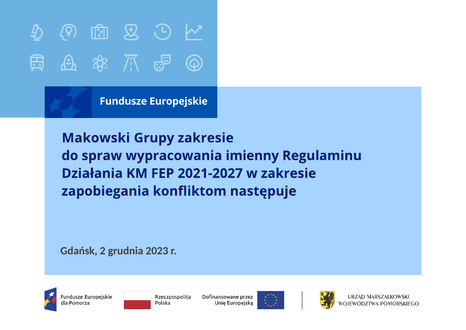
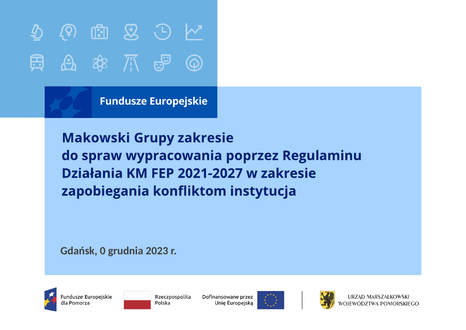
imienny: imienny -> poprzez
następuje: następuje -> instytucja
2: 2 -> 0
